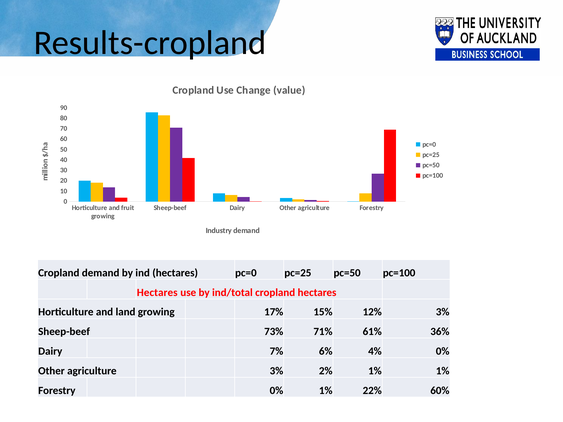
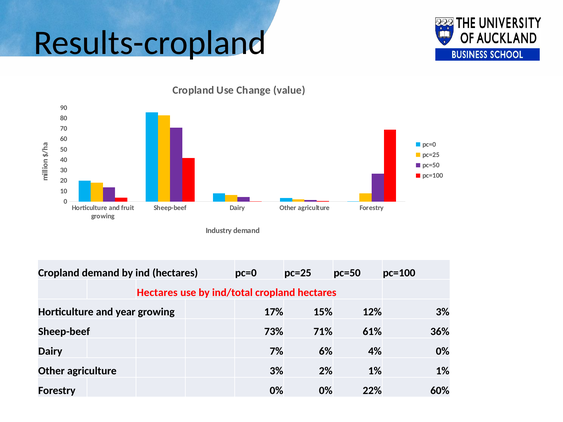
land: land -> year
0% 1%: 1% -> 0%
